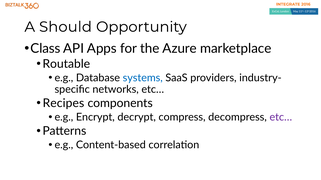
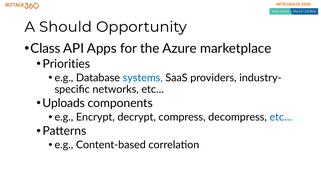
Routable: Routable -> Priorities
Recipes: Recipes -> Uploads
etc… at (281, 117) colour: purple -> blue
